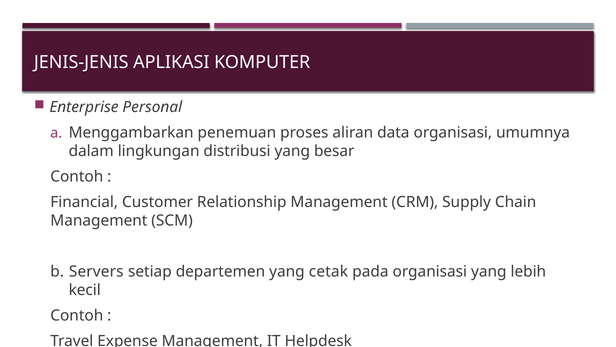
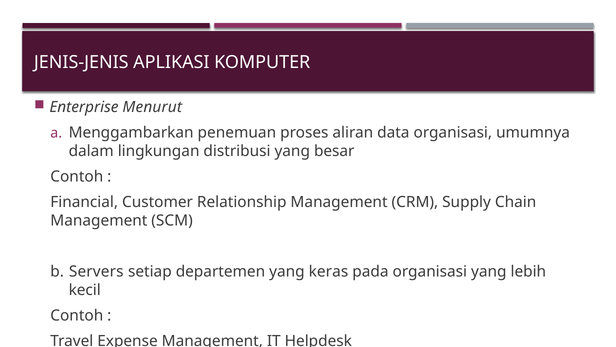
Personal: Personal -> Menurut
cetak: cetak -> keras
